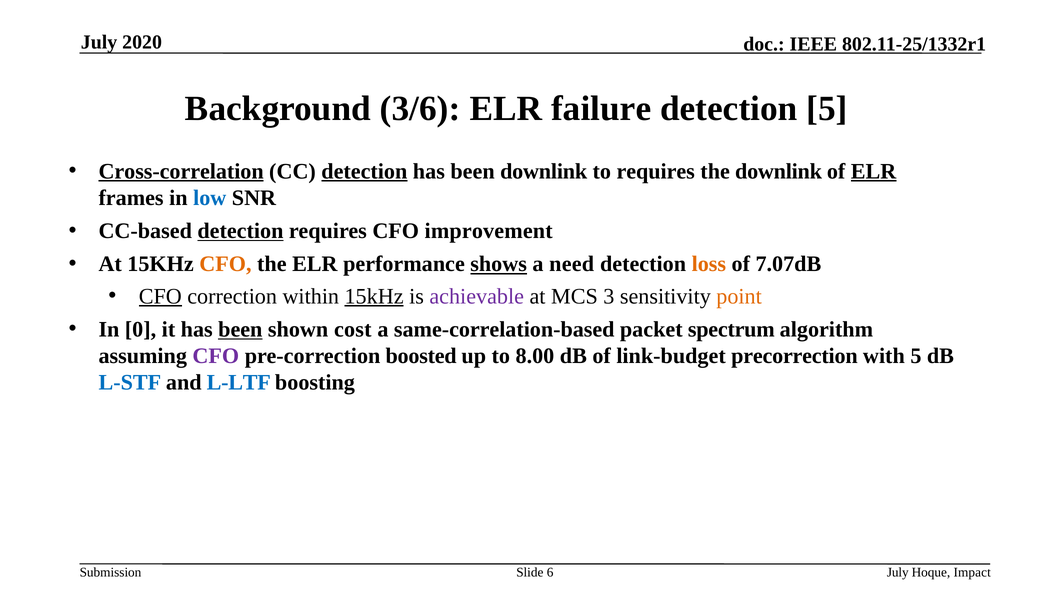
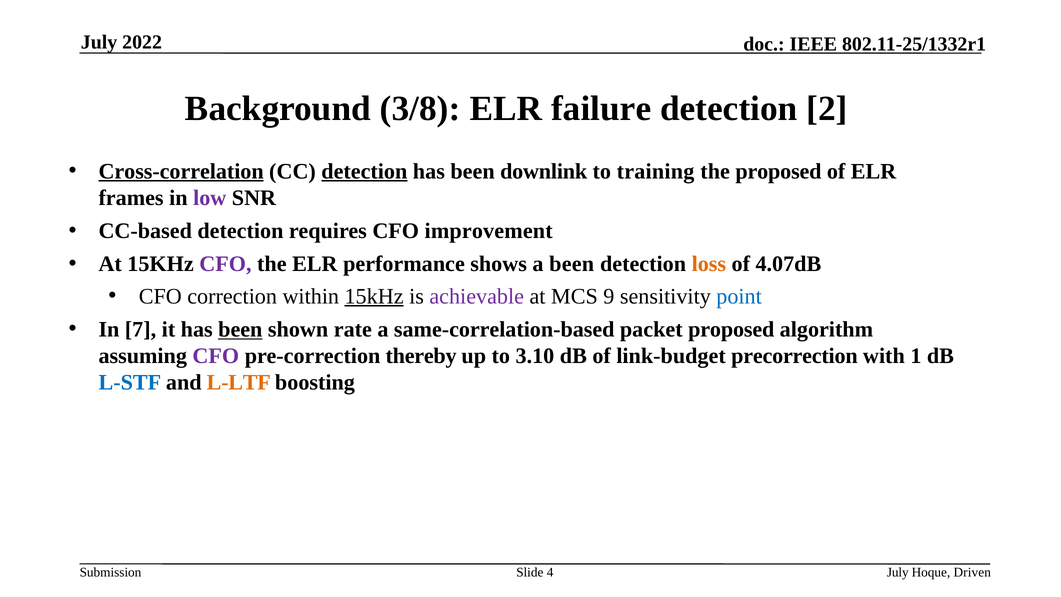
2020: 2020 -> 2022
3/6: 3/6 -> 3/8
detection 5: 5 -> 2
to requires: requires -> training
the downlink: downlink -> proposed
ELR at (874, 171) underline: present -> none
low colour: blue -> purple
detection at (240, 231) underline: present -> none
CFO at (225, 264) colour: orange -> purple
shows underline: present -> none
a need: need -> been
7.07dB: 7.07dB -> 4.07dB
CFO at (160, 296) underline: present -> none
3: 3 -> 9
point colour: orange -> blue
0: 0 -> 7
cost: cost -> rate
packet spectrum: spectrum -> proposed
boosted: boosted -> thereby
8.00: 8.00 -> 3.10
with 5: 5 -> 1
L-LTF colour: blue -> orange
6: 6 -> 4
Impact: Impact -> Driven
